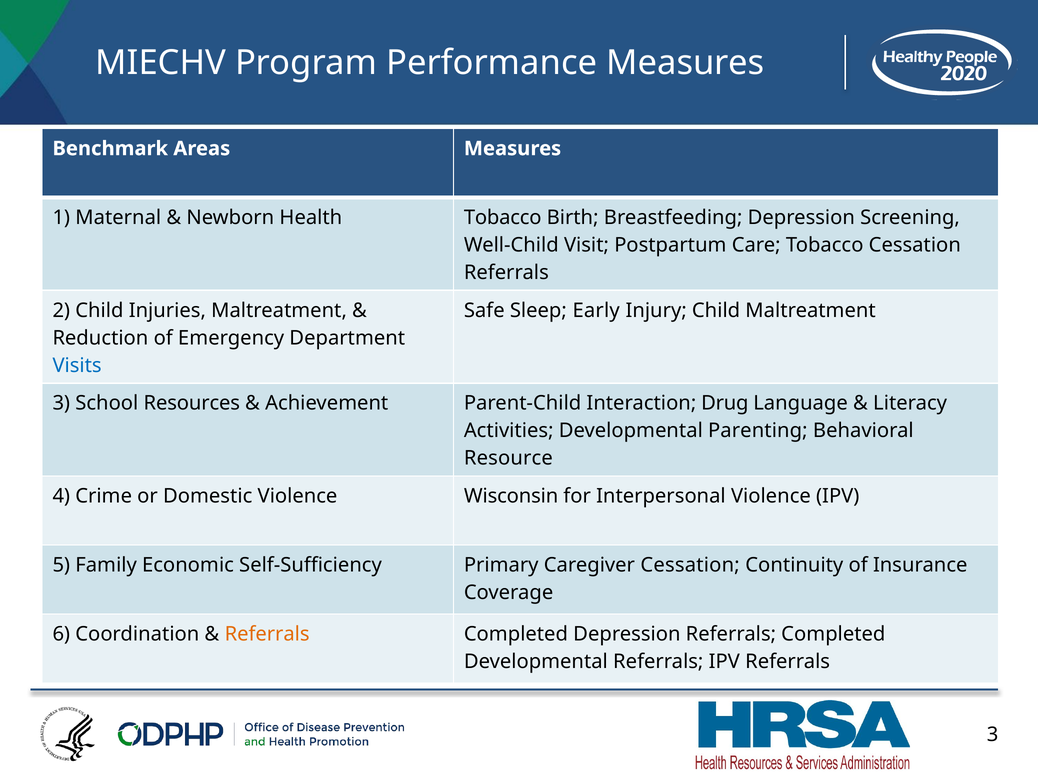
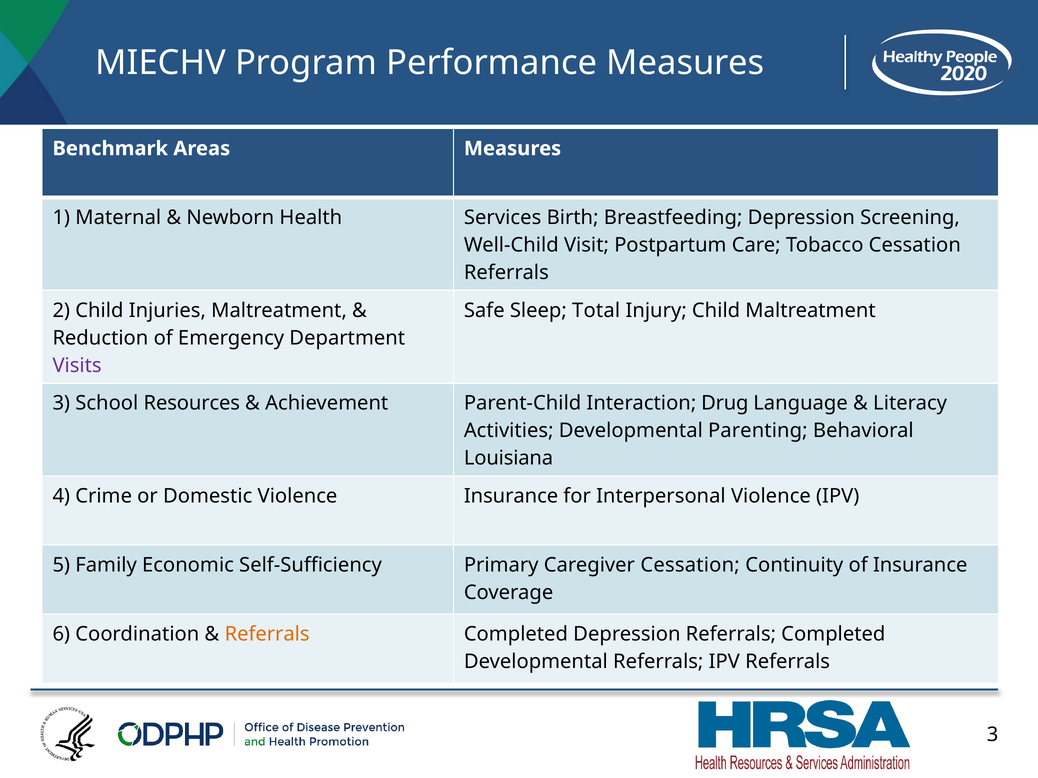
Health Tobacco: Tobacco -> Services
Early: Early -> Total
Visits colour: blue -> purple
Resource: Resource -> Louisiana
Violence Wisconsin: Wisconsin -> Insurance
